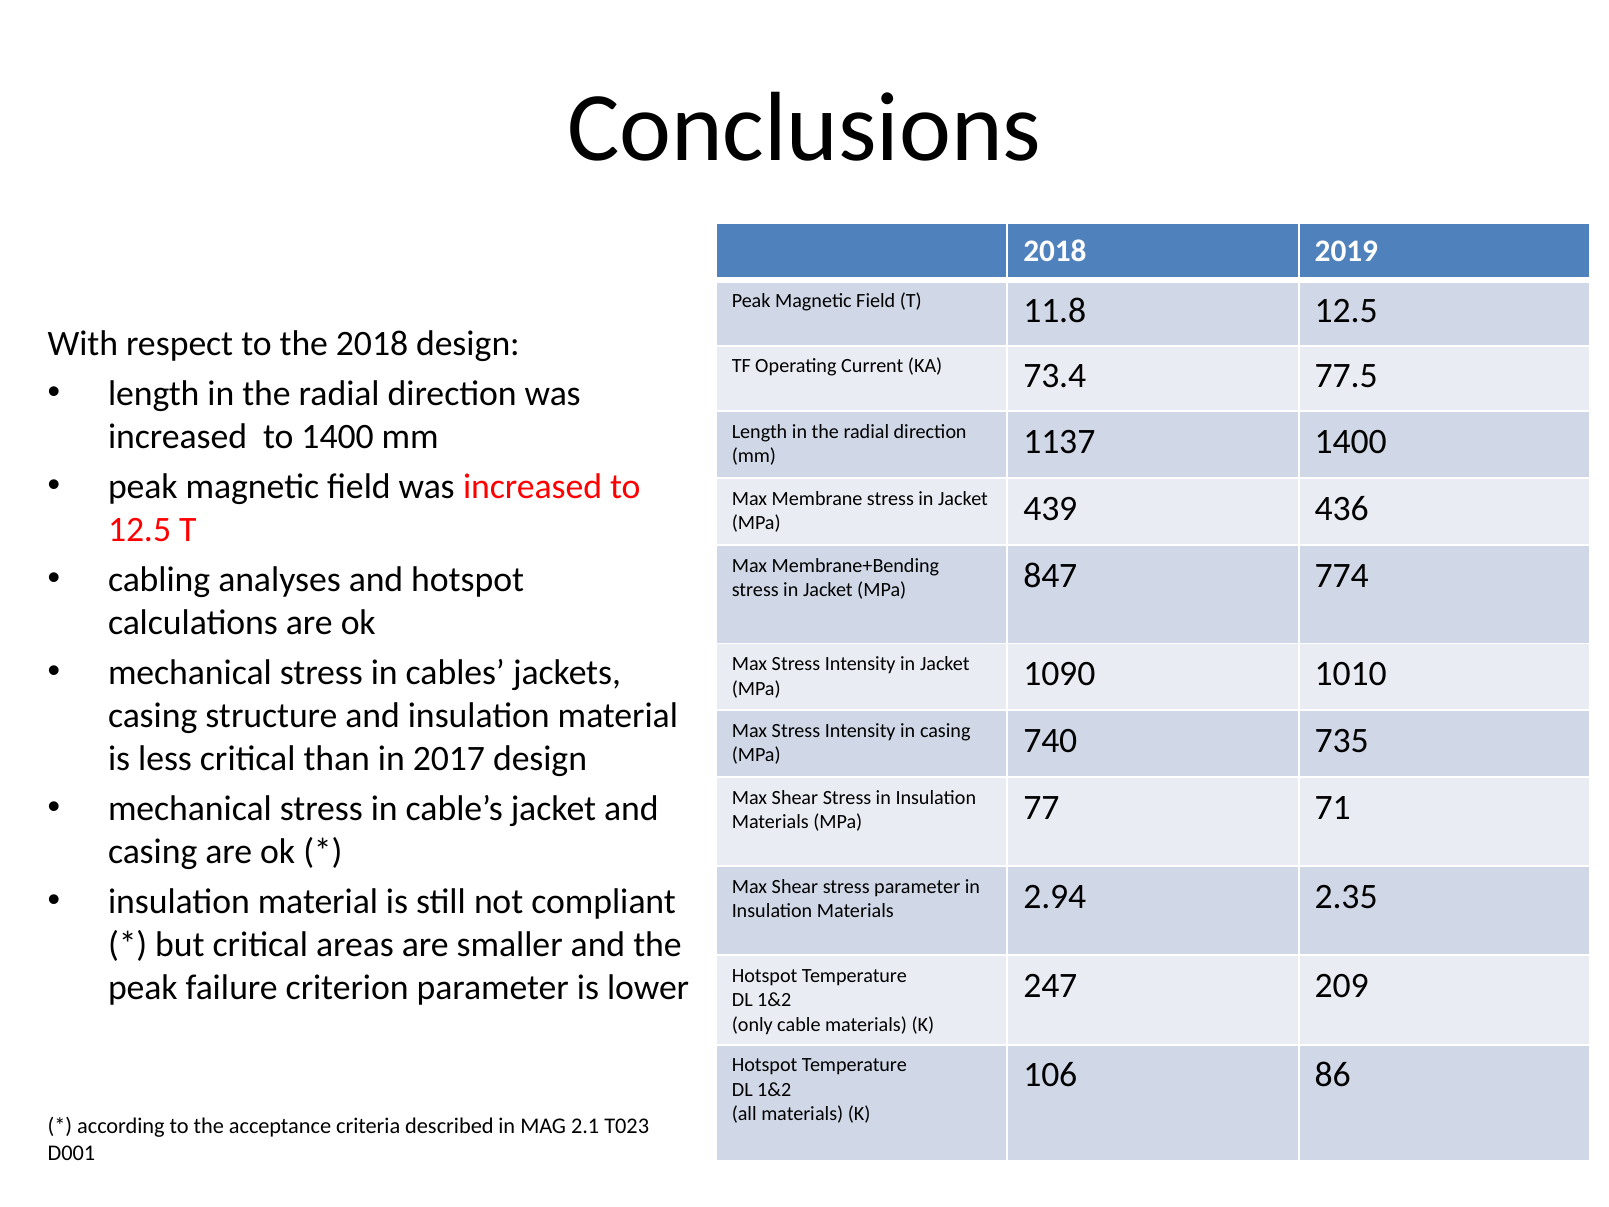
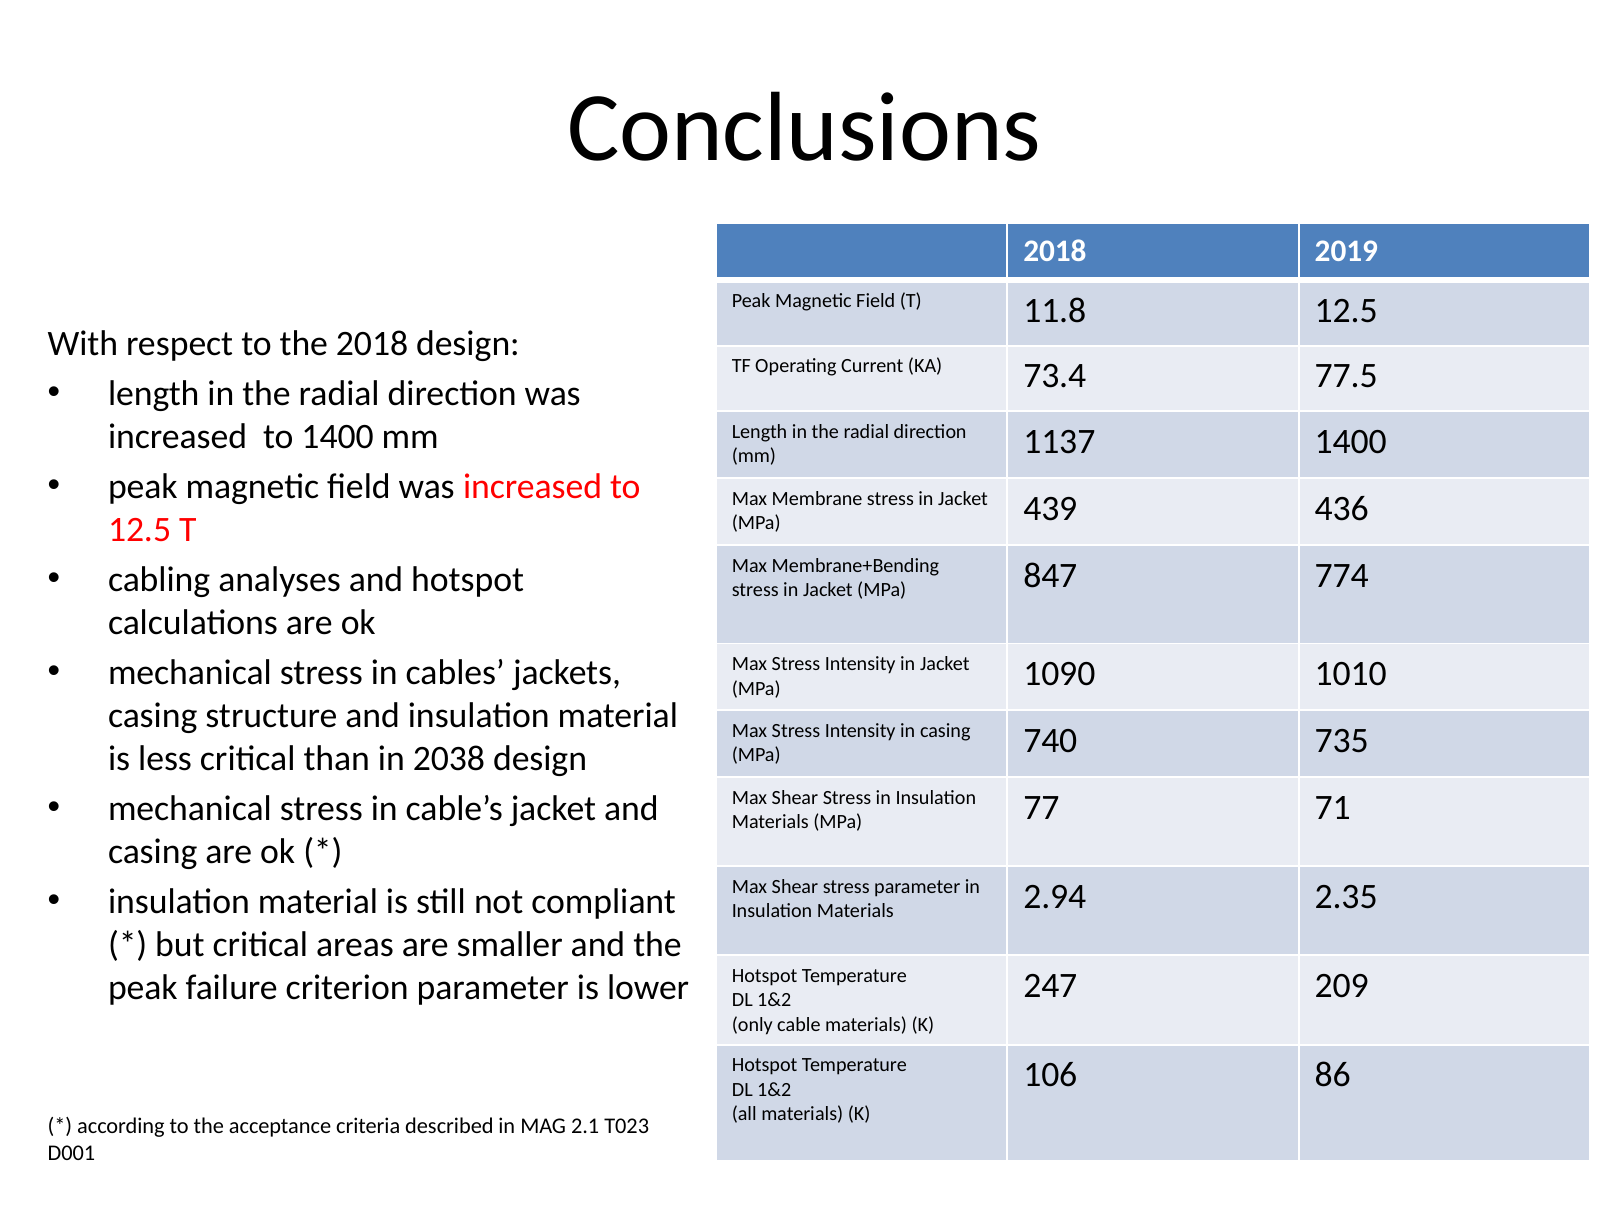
2017: 2017 -> 2038
